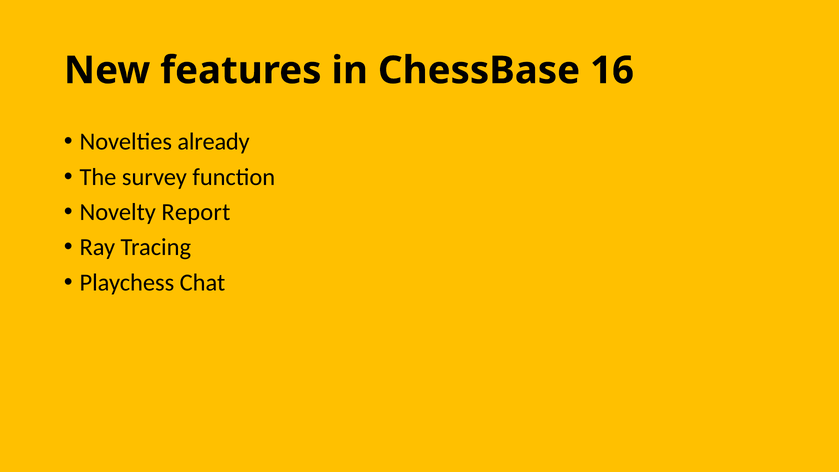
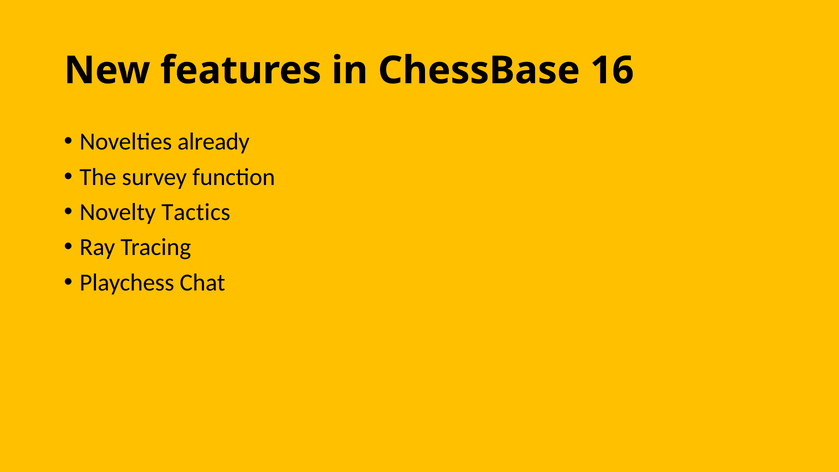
Report: Report -> Tactics
